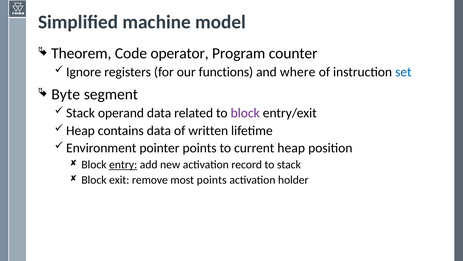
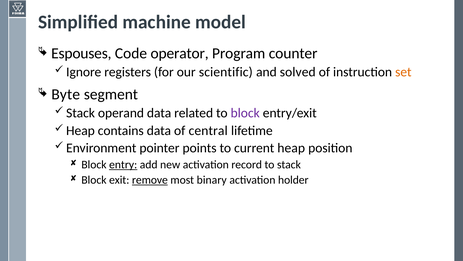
Theorem: Theorem -> Espouses
functions: functions -> scientific
where: where -> solved
set colour: blue -> orange
written: written -> central
remove underline: none -> present
most points: points -> binary
